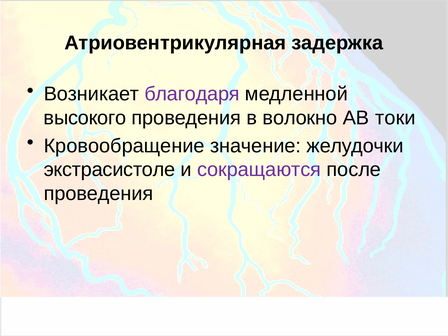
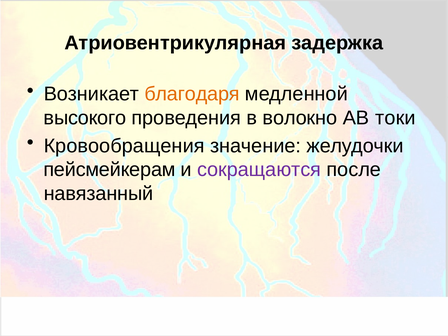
благодаря colour: purple -> orange
Кровообращение: Кровообращение -> Кровообращения
экстрасистоле: экстрасистоле -> пейсмейкерам
проведения at (99, 194): проведения -> навязанный
